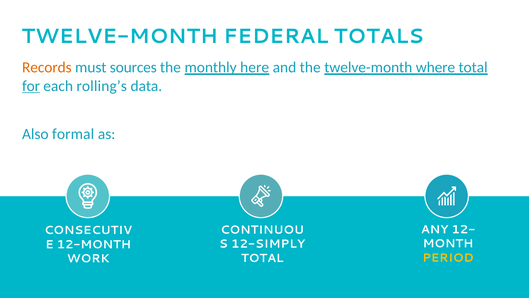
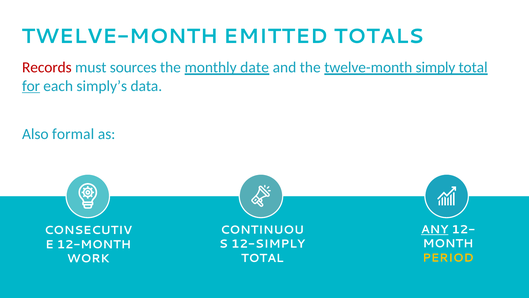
FEDERAL: FEDERAL -> EMITTED
Records colour: orange -> red
here: here -> date
where: where -> simply
rolling’s: rolling’s -> simply’s
ANY underline: none -> present
